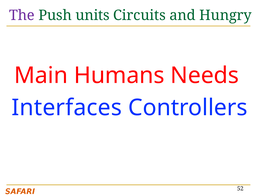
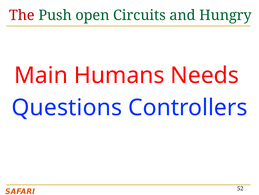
The colour: purple -> red
units: units -> open
Interfaces: Interfaces -> Questions
